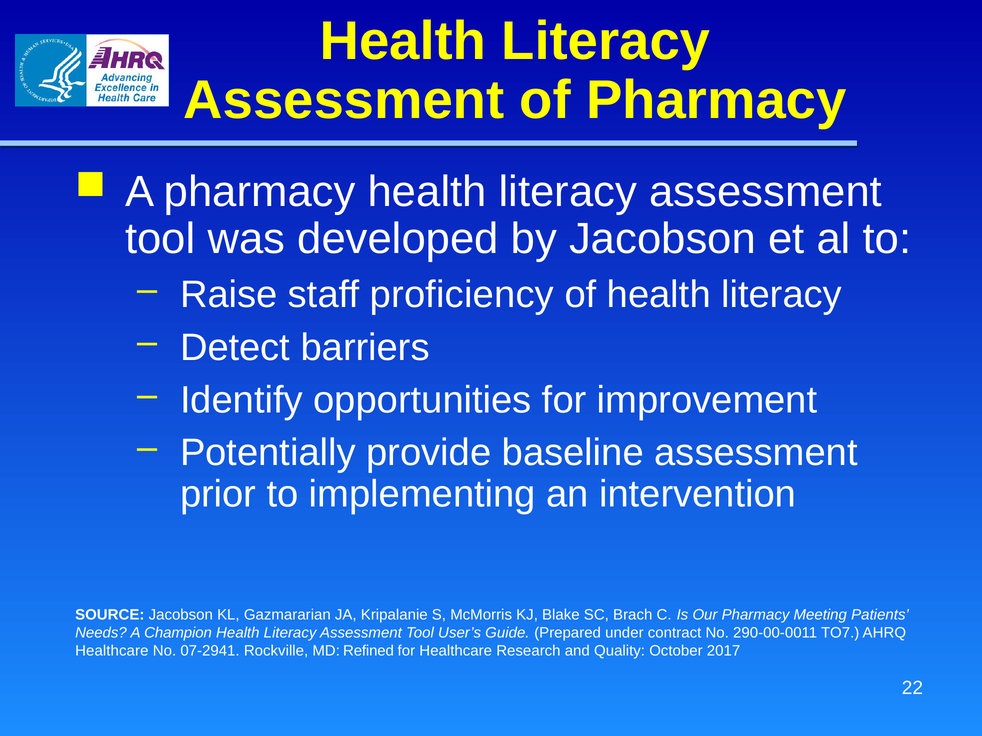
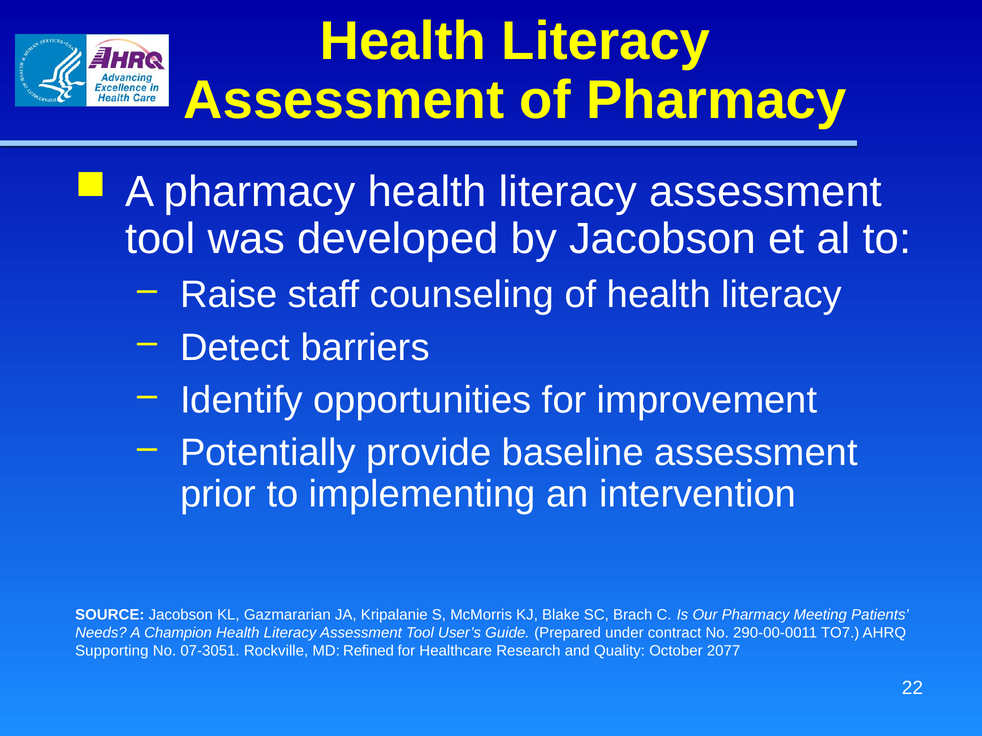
proficiency: proficiency -> counseling
Healthcare at (112, 651): Healthcare -> Supporting
07-2941: 07-2941 -> 07-3051
2017: 2017 -> 2077
